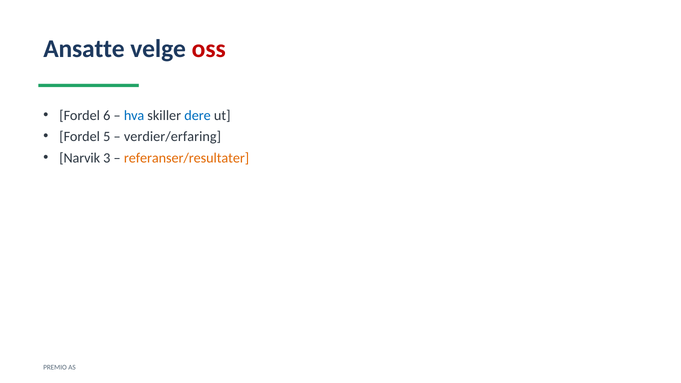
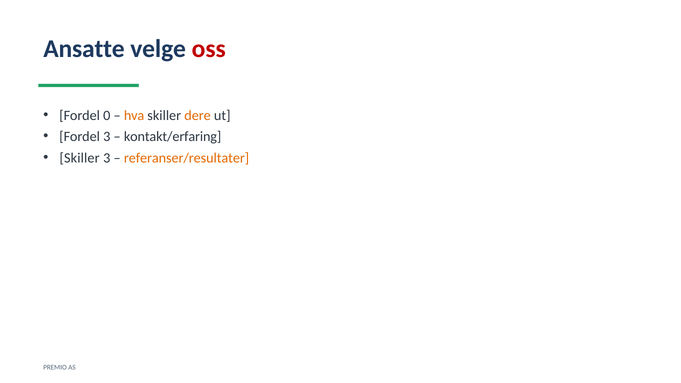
6: 6 -> 0
hva colour: blue -> orange
dere colour: blue -> orange
Fordel 5: 5 -> 3
verdier/erfaring: verdier/erfaring -> kontakt/erfaring
Narvik at (80, 158): Narvik -> Skiller
